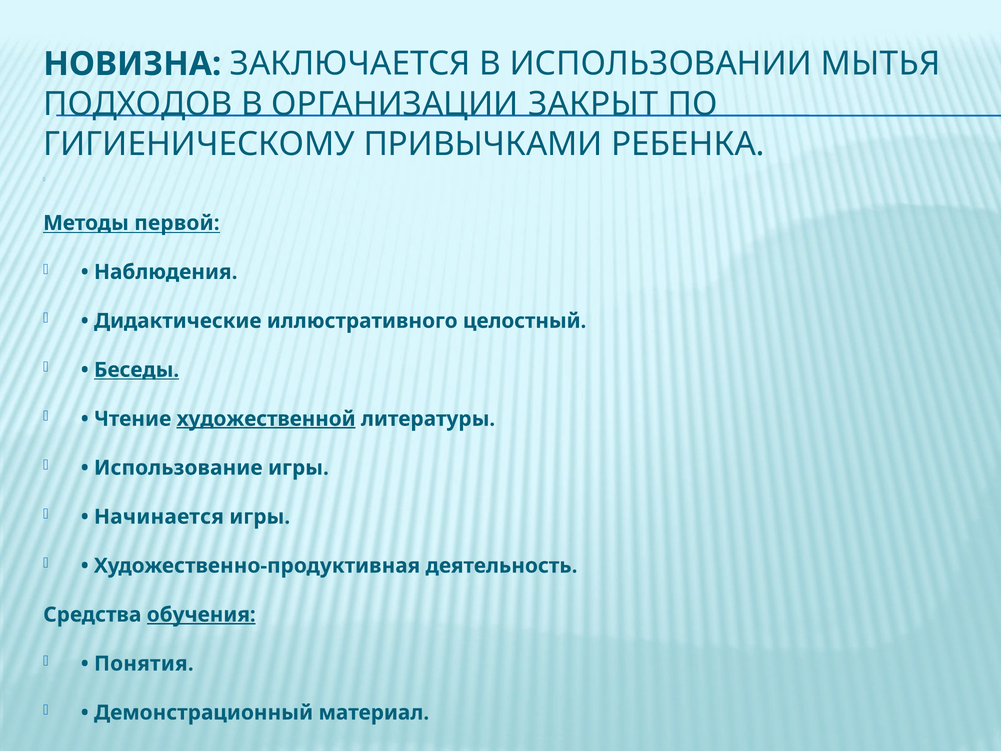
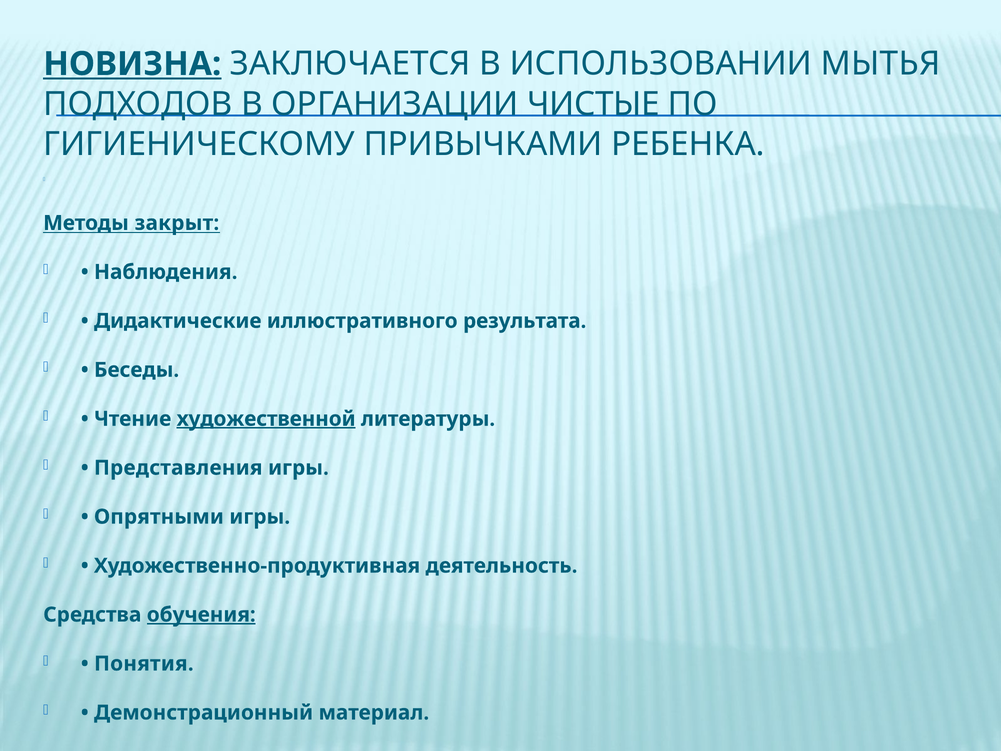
НОВИЗНА underline: none -> present
ЗАКРЫТ: ЗАКРЫТ -> ЧИСТЫЕ
первой: первой -> закрыт
целостный: целостный -> результата
Беседы underline: present -> none
Использование: Использование -> Представления
Начинается: Начинается -> Опрятными
